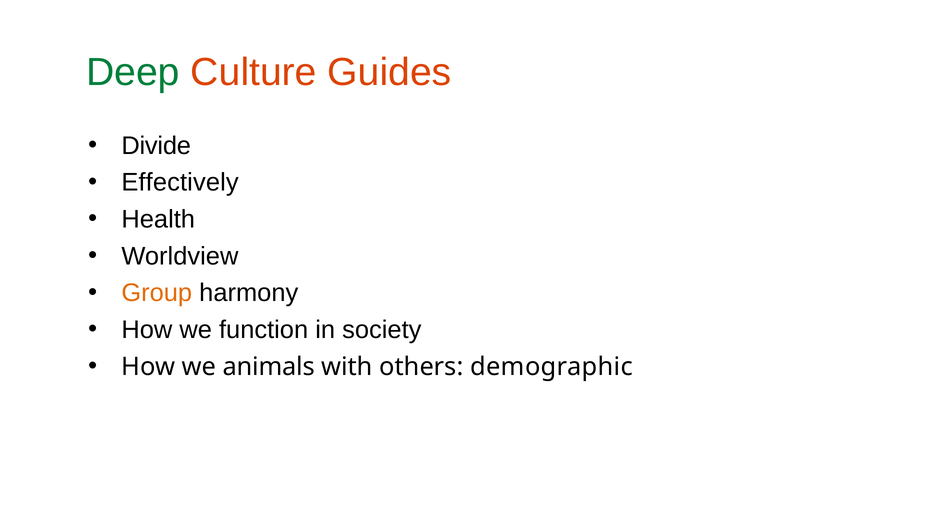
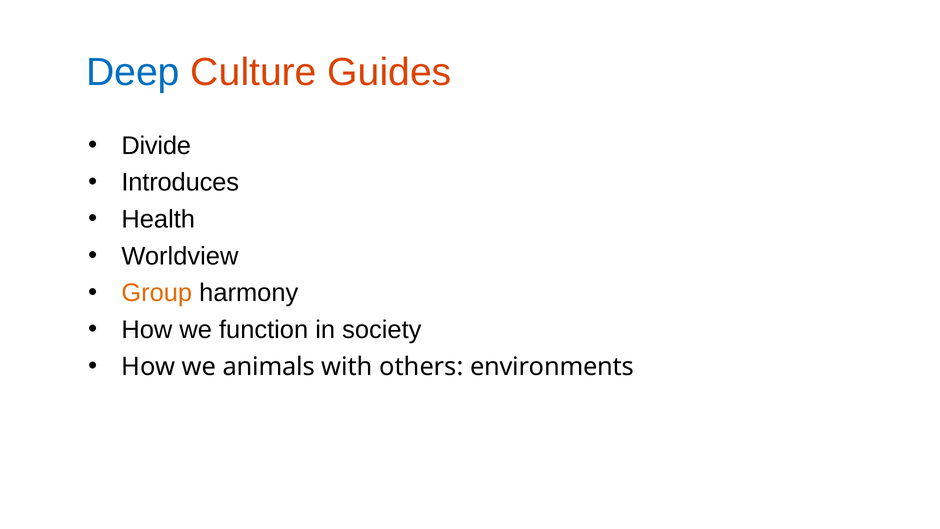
Deep colour: green -> blue
Effectively: Effectively -> Introduces
demographic: demographic -> environments
